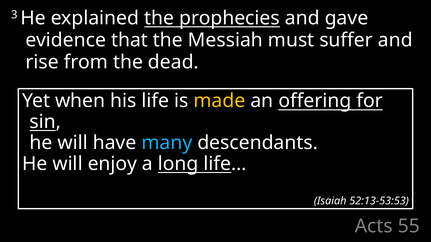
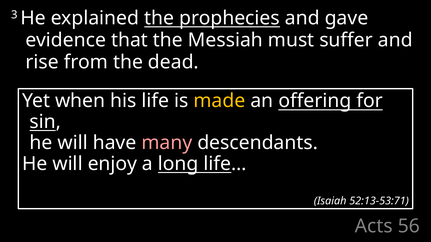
many colour: light blue -> pink
52:13-53:53: 52:13-53:53 -> 52:13-53:71
55: 55 -> 56
